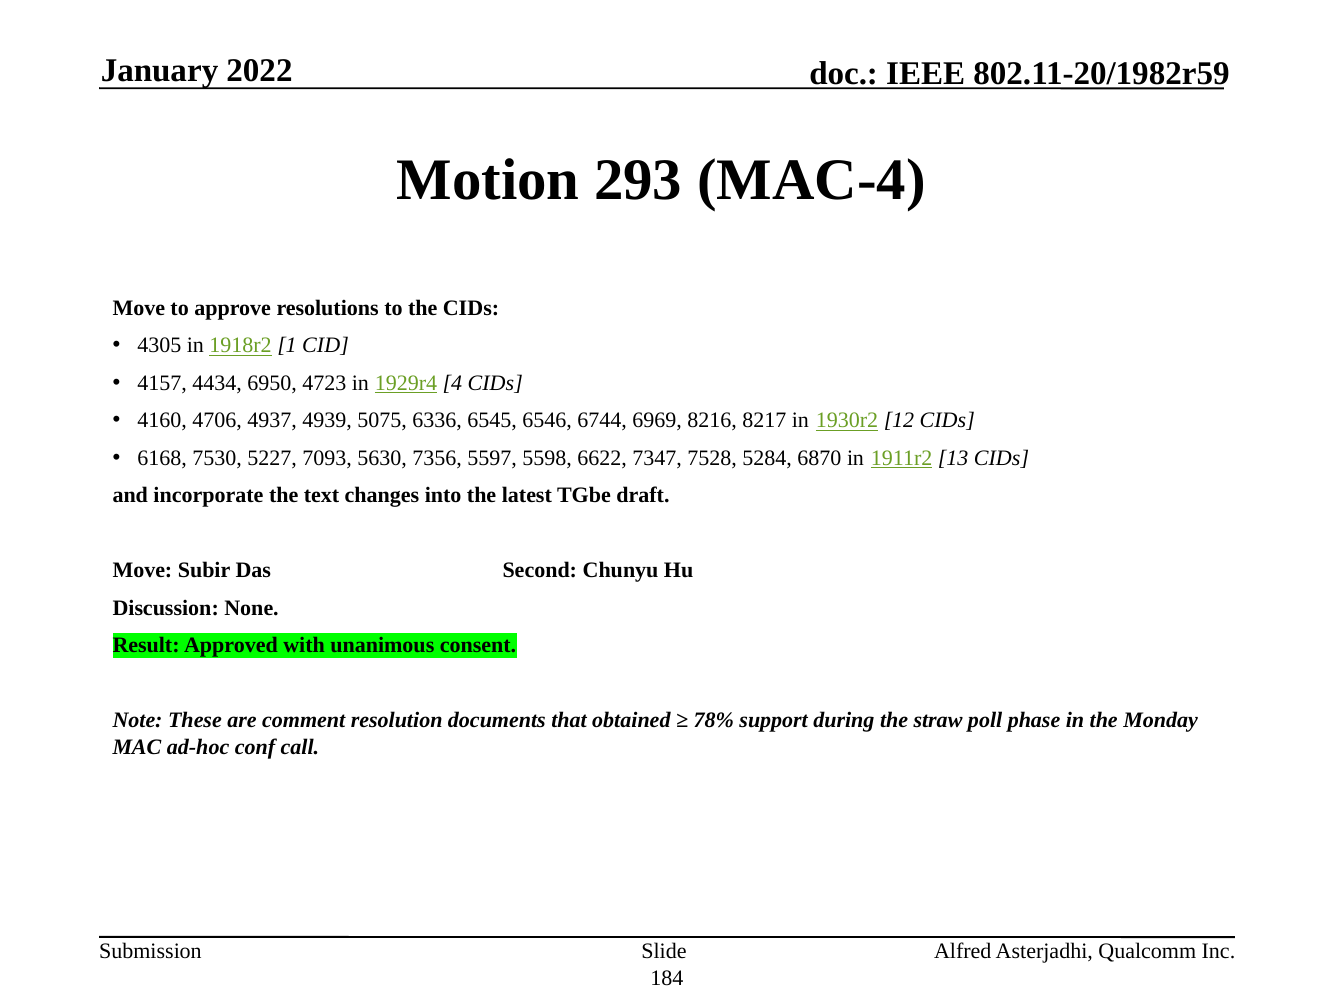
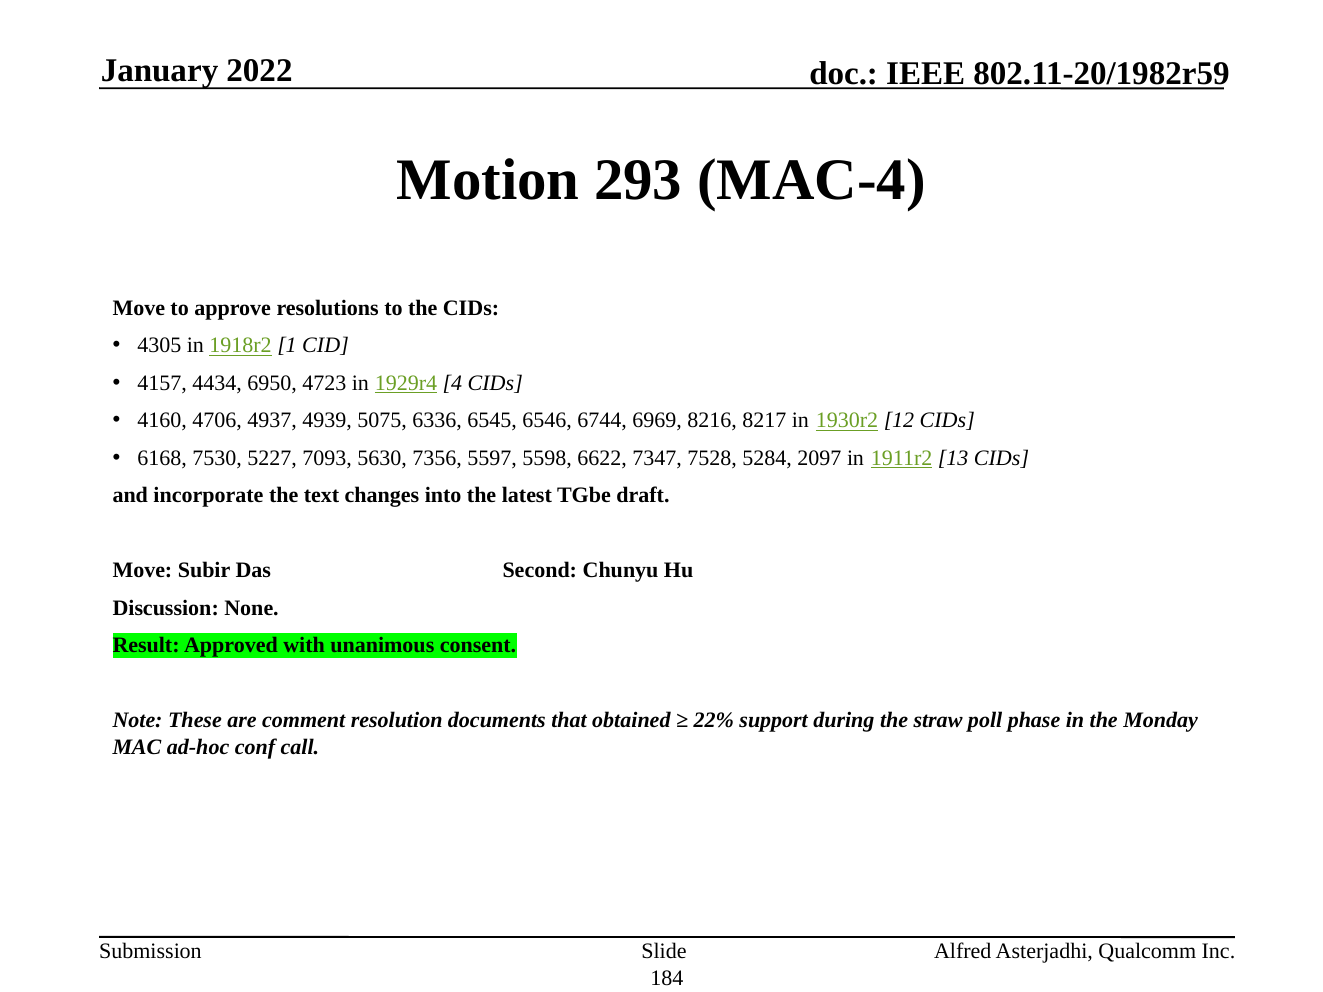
6870: 6870 -> 2097
78%: 78% -> 22%
